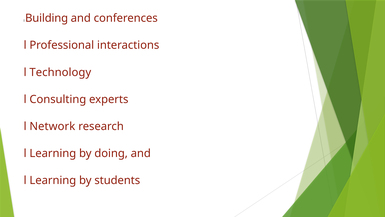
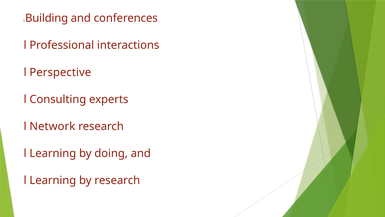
Technology: Technology -> Perspective
by students: students -> research
